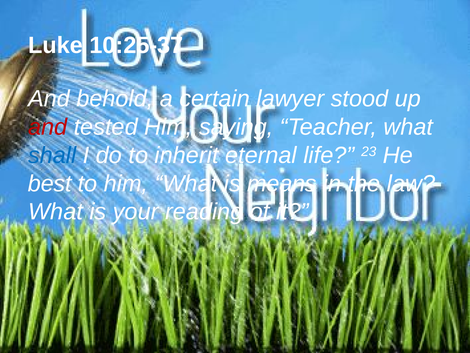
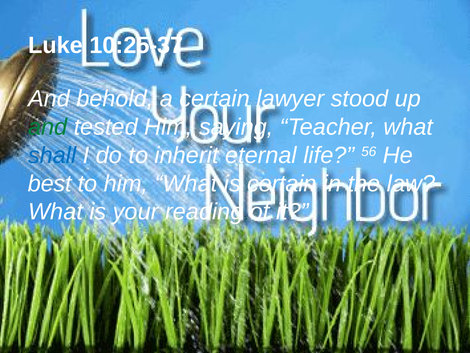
and at (48, 127) colour: red -> green
23: 23 -> 56
is means: means -> certain
